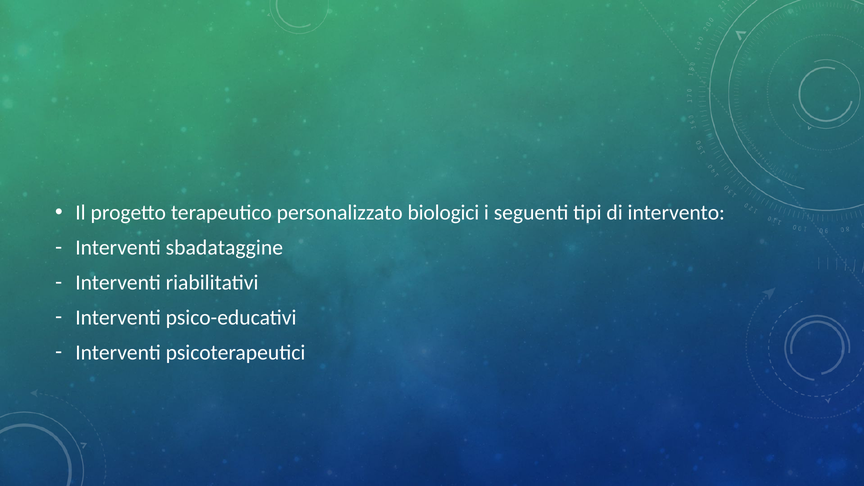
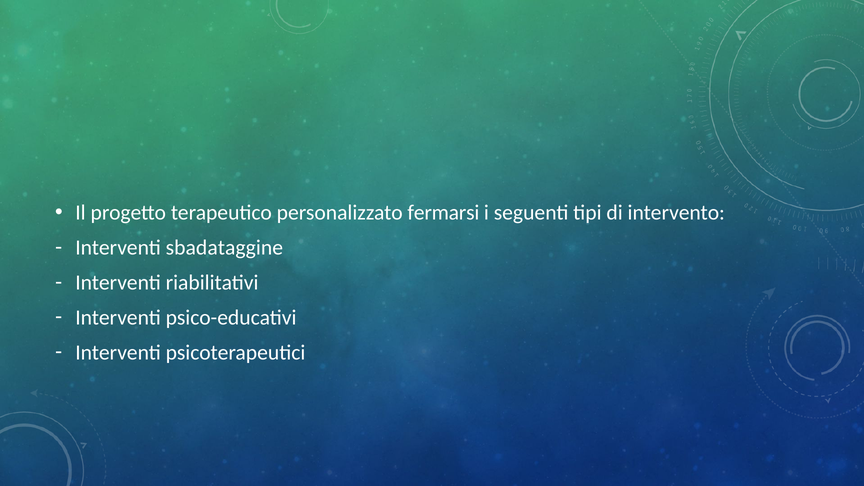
biologici: biologici -> fermarsi
